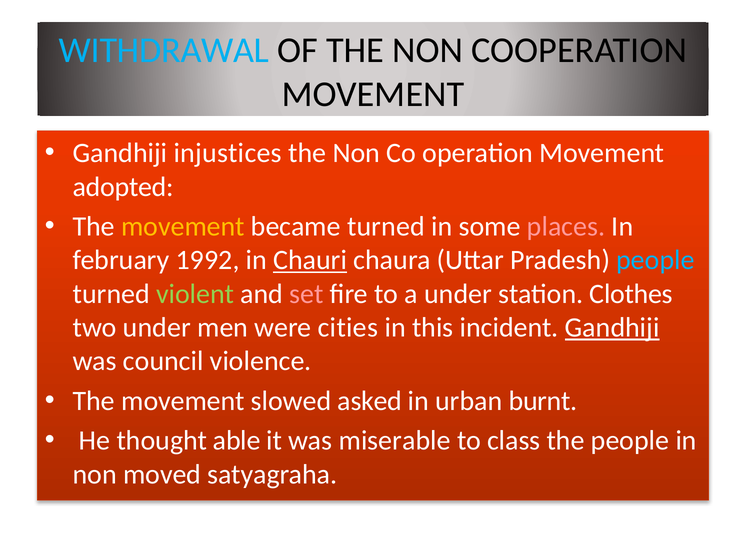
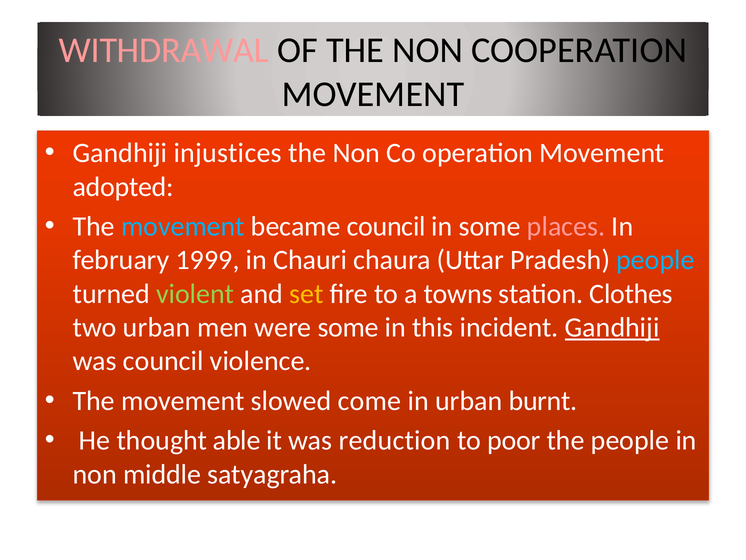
WITHDRAWAL colour: light blue -> pink
movement at (183, 226) colour: yellow -> light blue
became turned: turned -> council
1992: 1992 -> 1999
Chauri underline: present -> none
set colour: pink -> yellow
a under: under -> towns
two under: under -> urban
were cities: cities -> some
asked: asked -> come
miserable: miserable -> reduction
class: class -> poor
moved: moved -> middle
